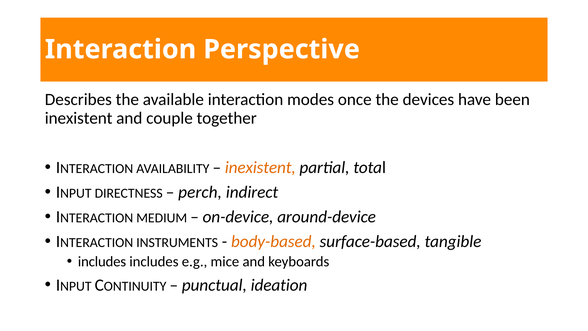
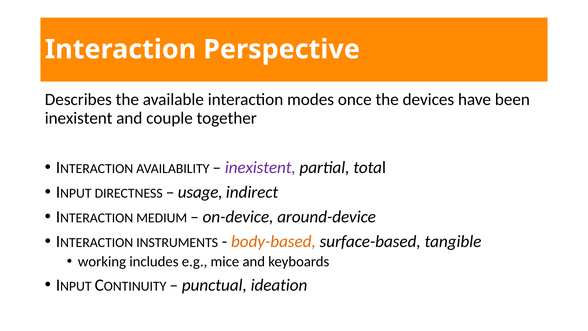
inexistent at (260, 167) colour: orange -> purple
perch: perch -> usage
includes at (102, 261): includes -> working
